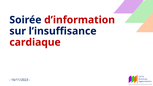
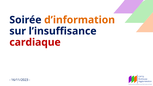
d’information colour: red -> orange
